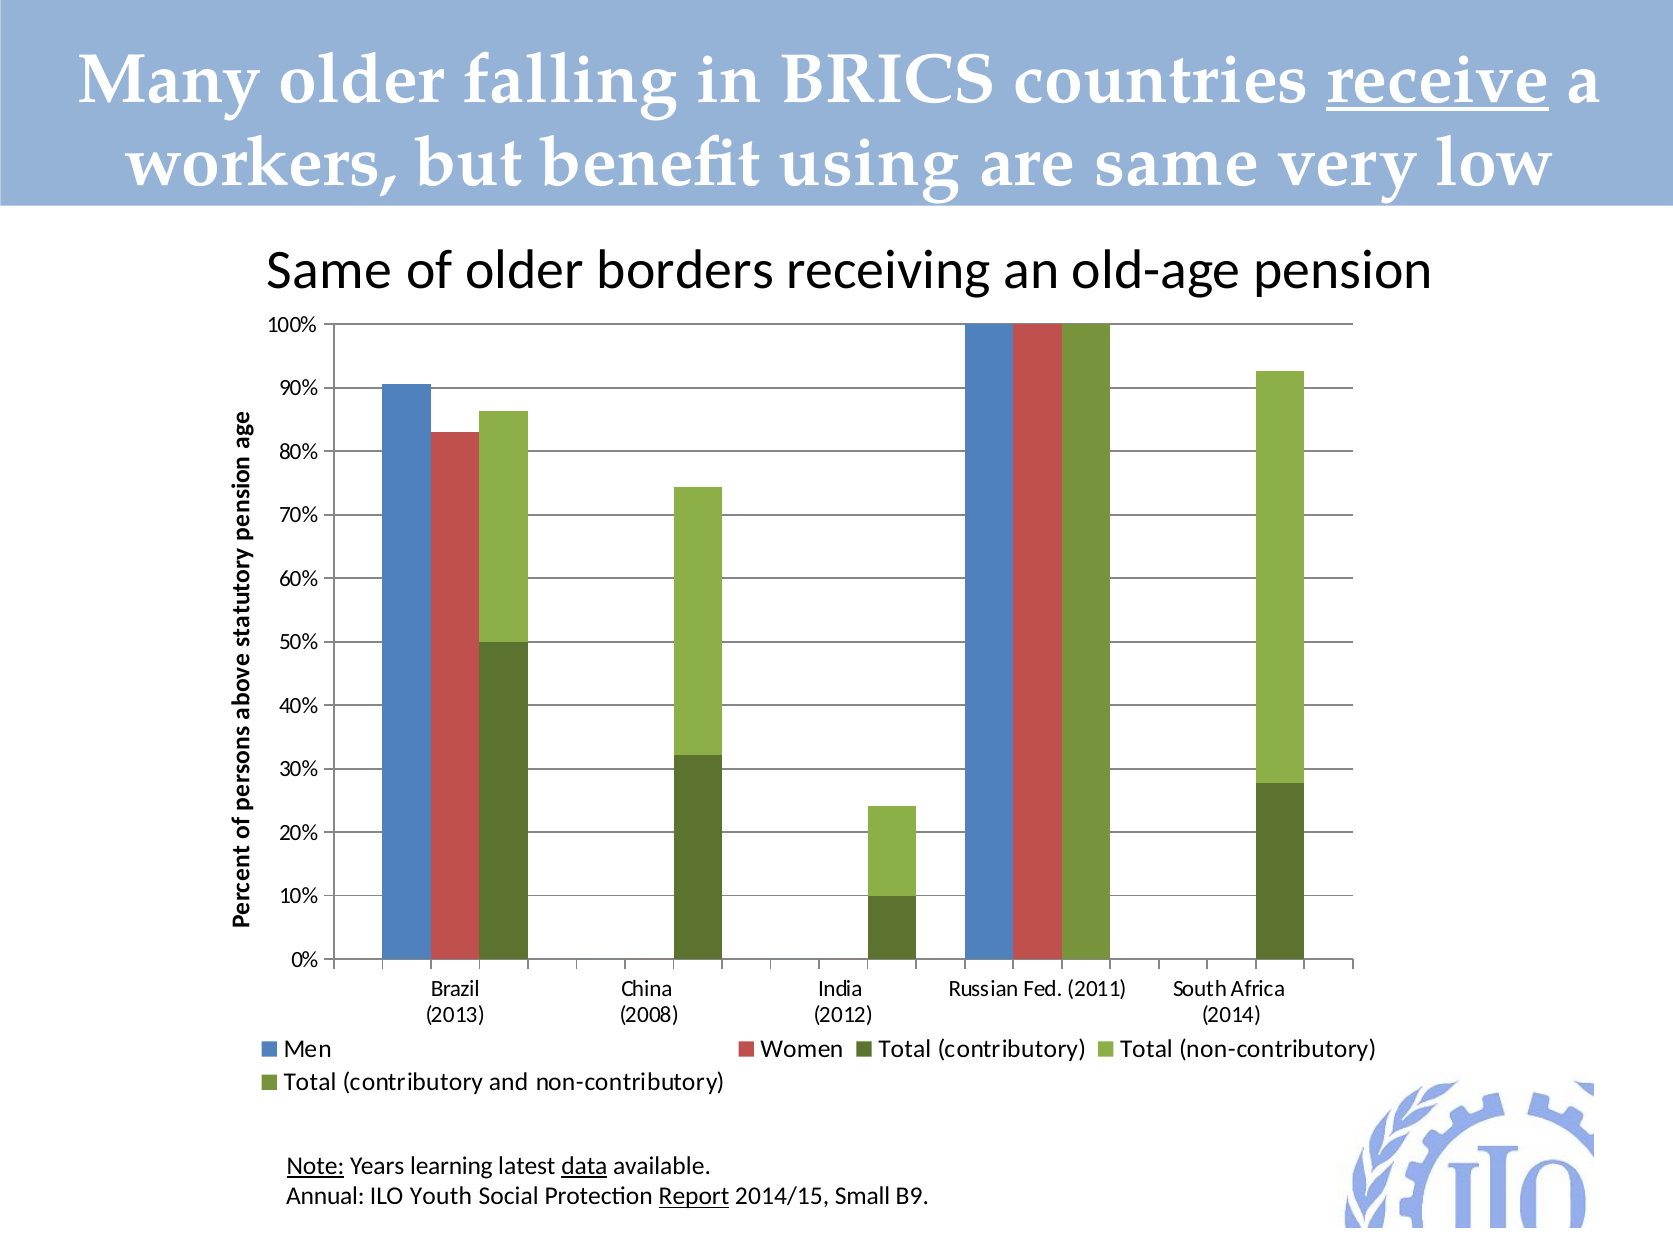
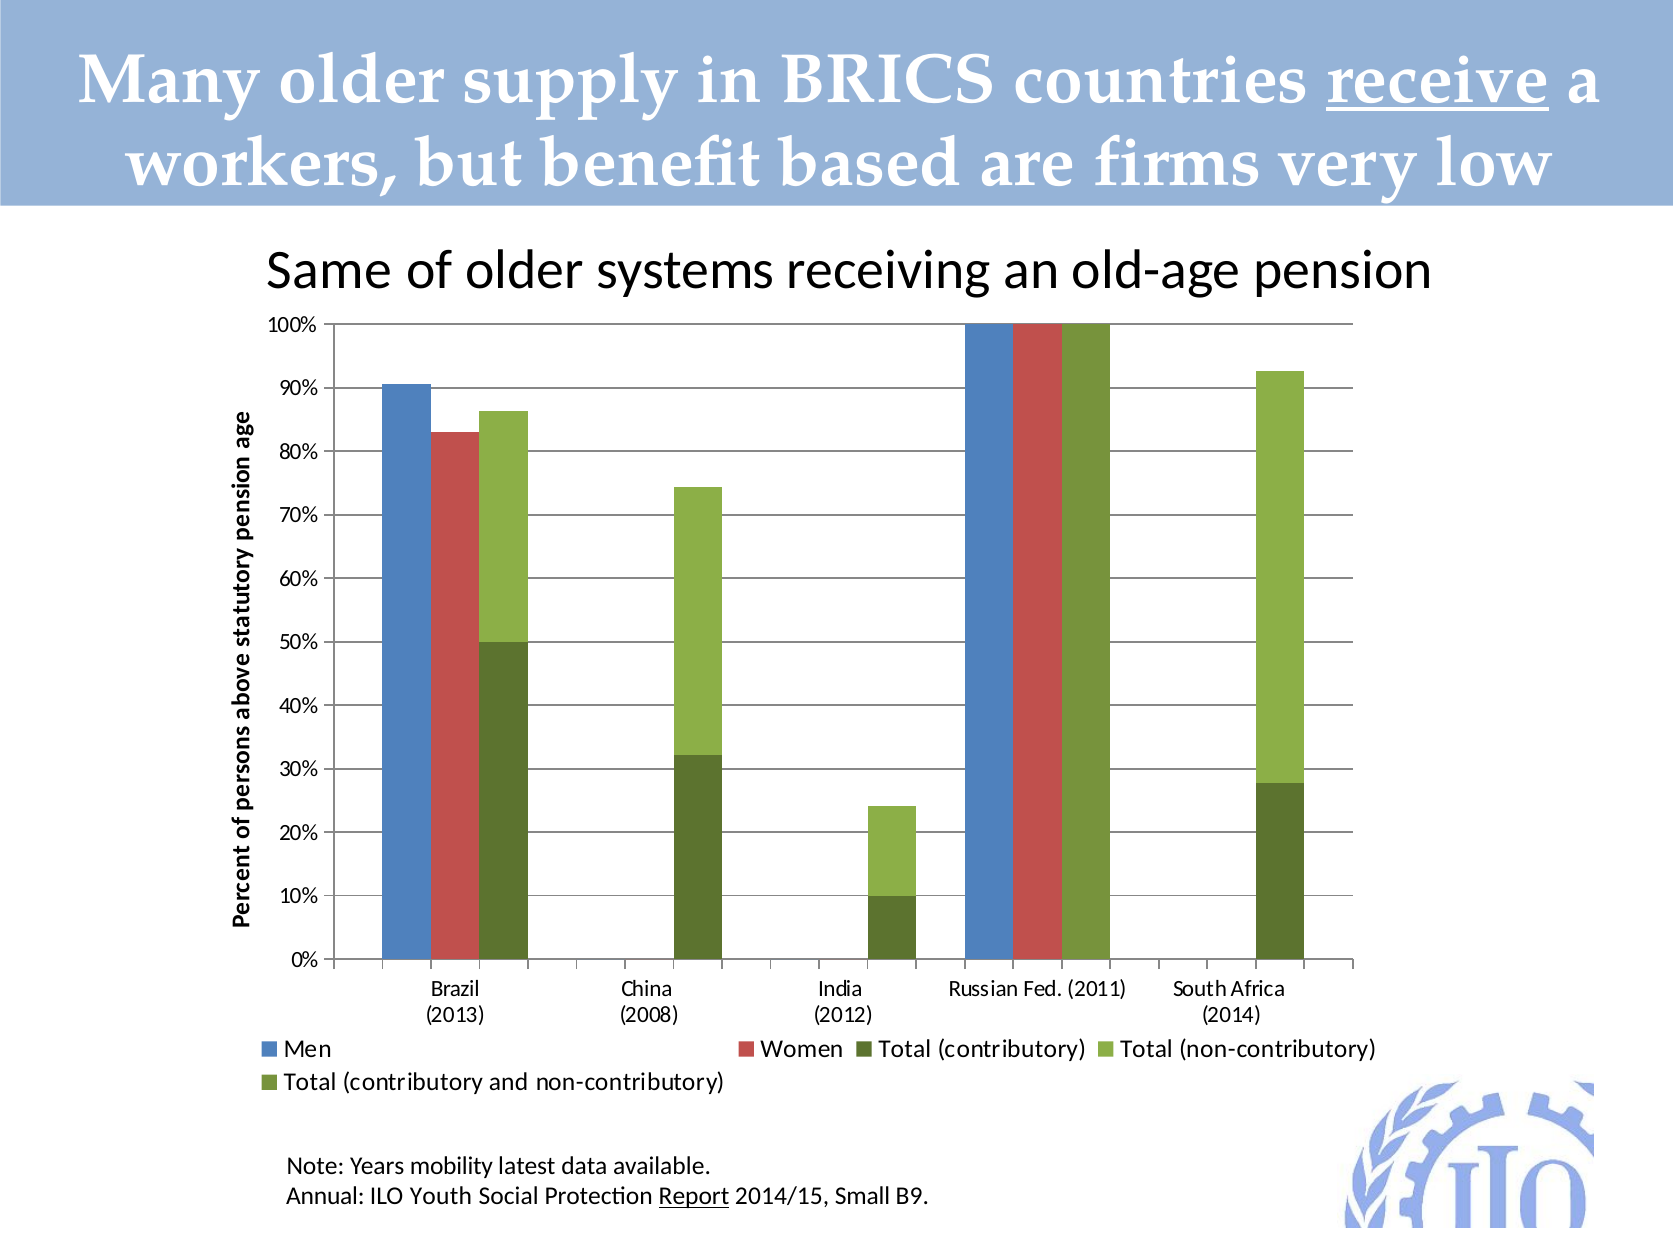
falling: falling -> supply
using: using -> based
are same: same -> firms
borders: borders -> systems
Note underline: present -> none
learning: learning -> mobility
data underline: present -> none
